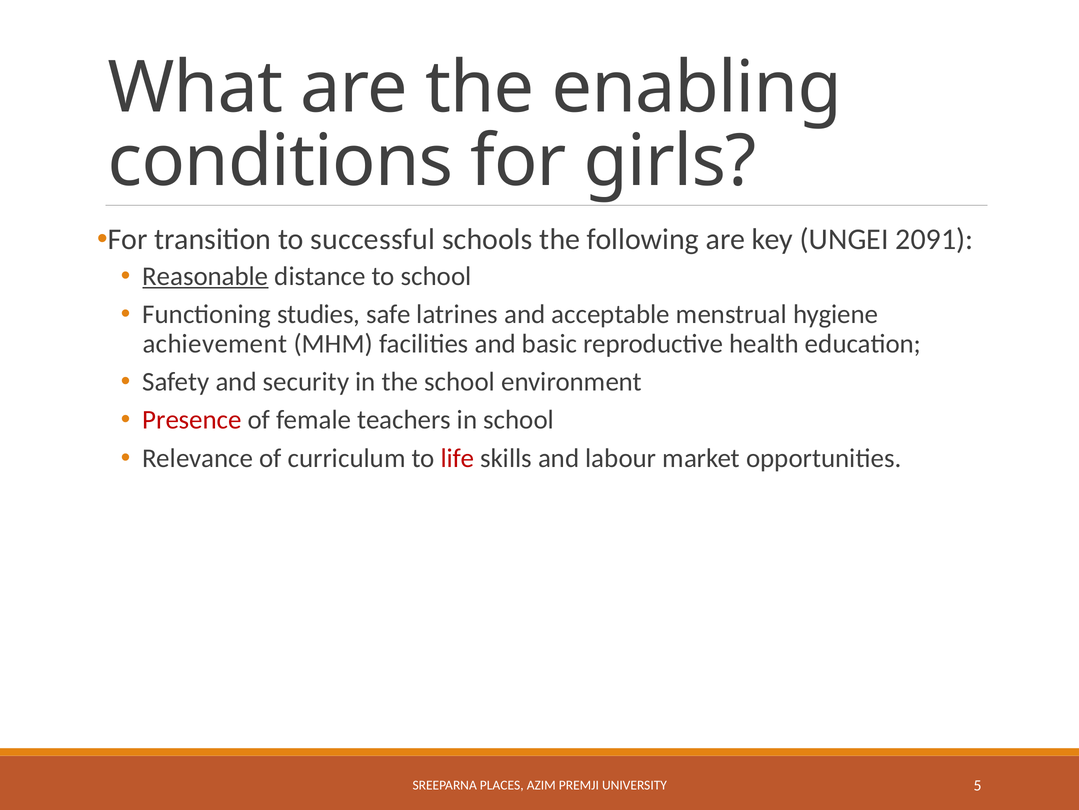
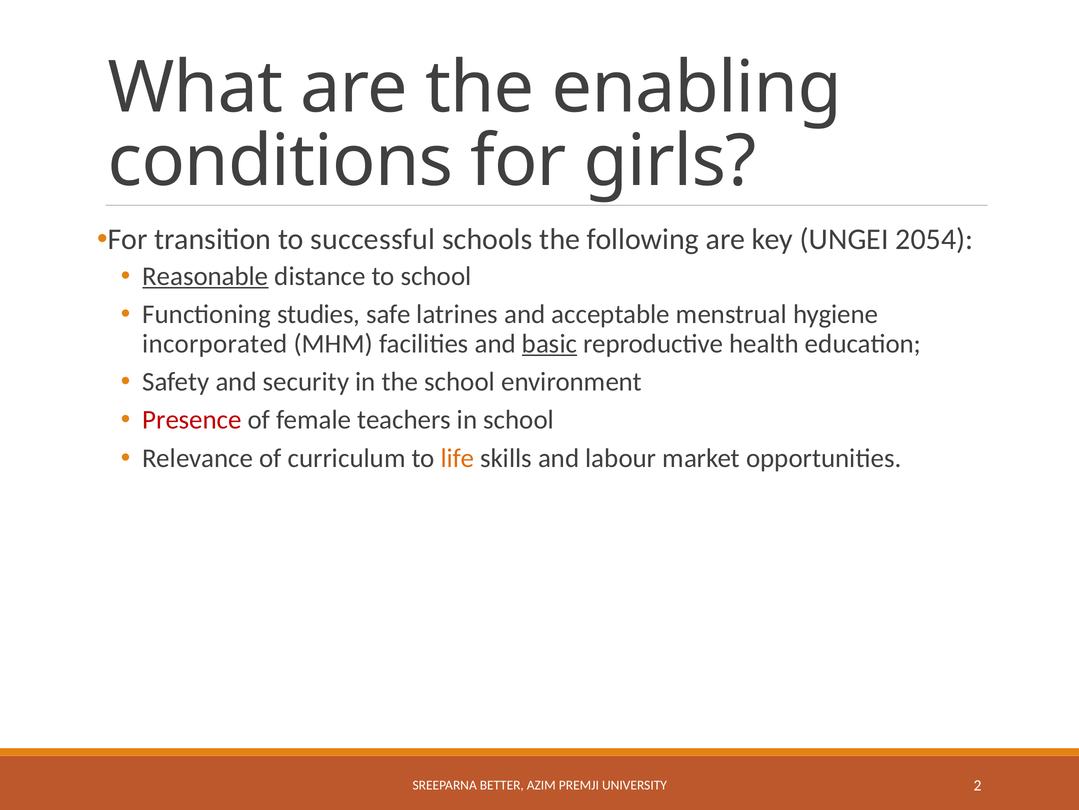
2091: 2091 -> 2054
achievement: achievement -> incorporated
basic underline: none -> present
life colour: red -> orange
PLACES: PLACES -> BETTER
5: 5 -> 2
